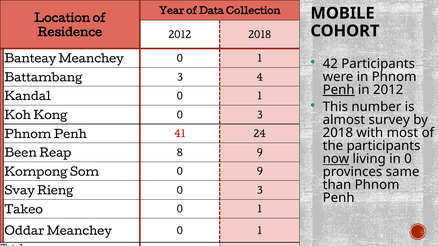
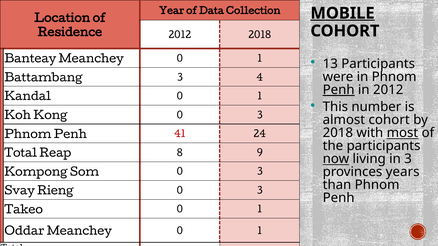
MOBILE underline: none -> present
42: 42 -> 13
almost survey: survey -> cohort
most underline: none -> present
Been at (21, 153): Been -> Total
in 0: 0 -> 3
same: same -> years
Som 0 9: 9 -> 3
